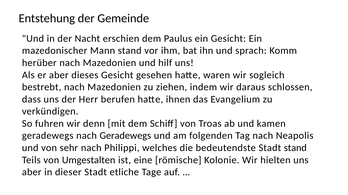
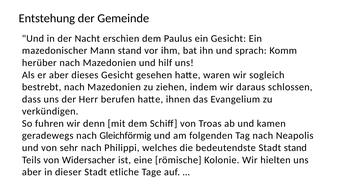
nach Geradewegs: Geradewegs -> Gleichförmig
Umgestalten: Umgestalten -> Widersacher
